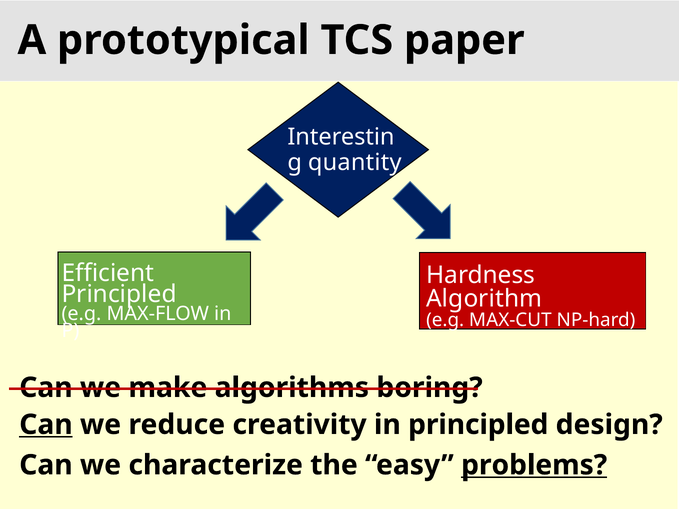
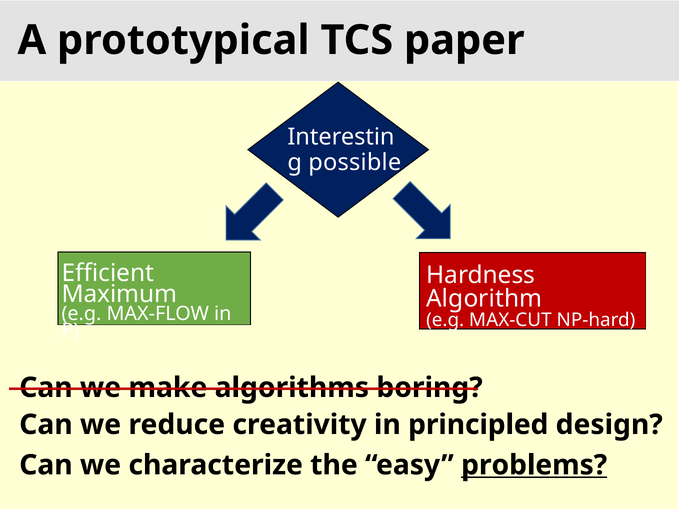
quantity: quantity -> possible
Principled at (119, 294): Principled -> Maximum
Can at (46, 425) underline: present -> none
